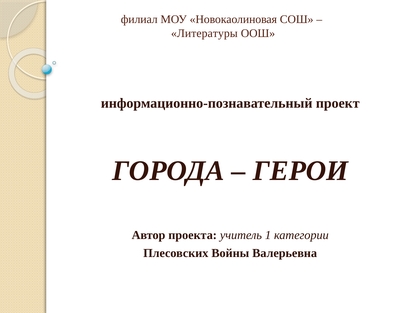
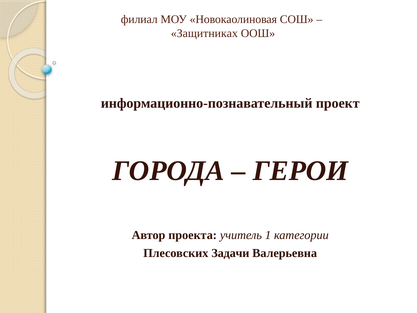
Литературы: Литературы -> Защитниках
Войны: Войны -> Задачи
